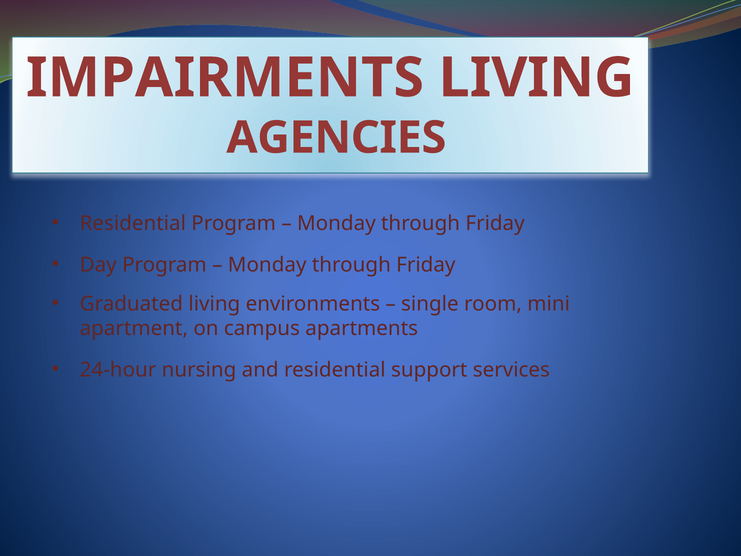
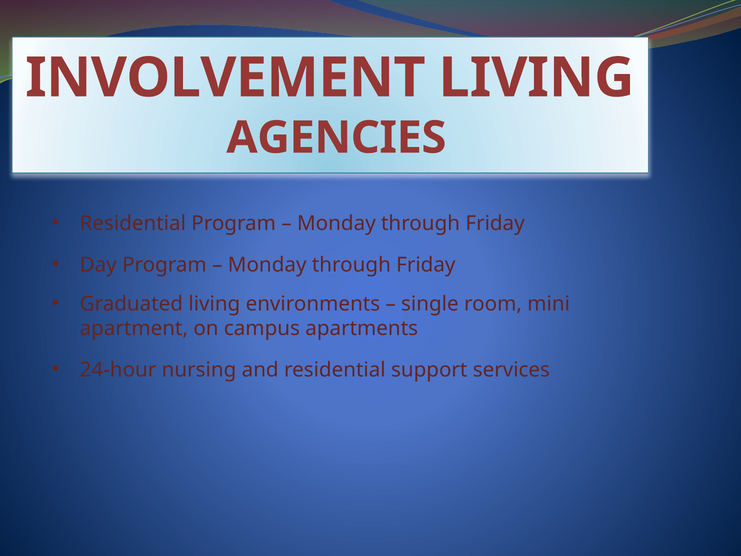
IMPAIRMENTS: IMPAIRMENTS -> INVOLVEMENT
